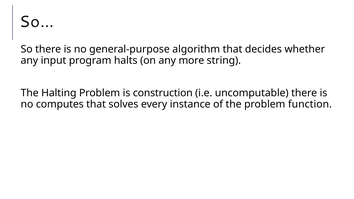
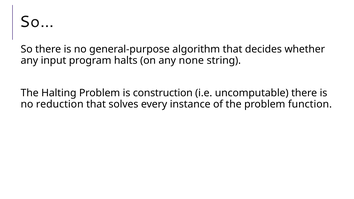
more: more -> none
computes: computes -> reduction
